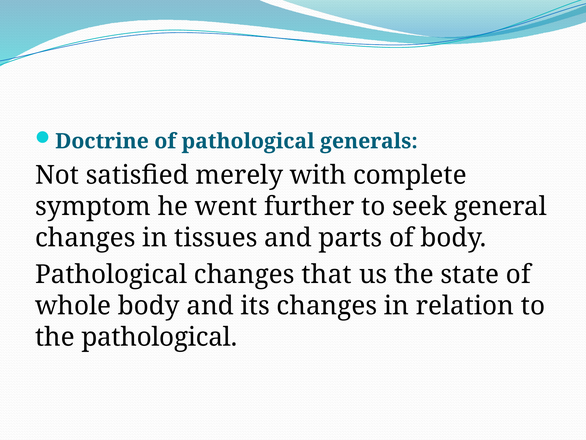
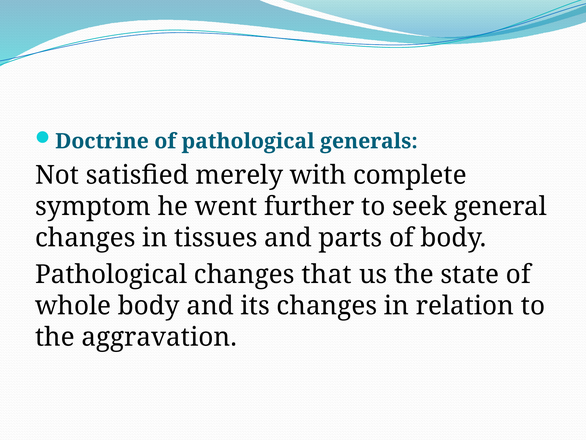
the pathological: pathological -> aggravation
